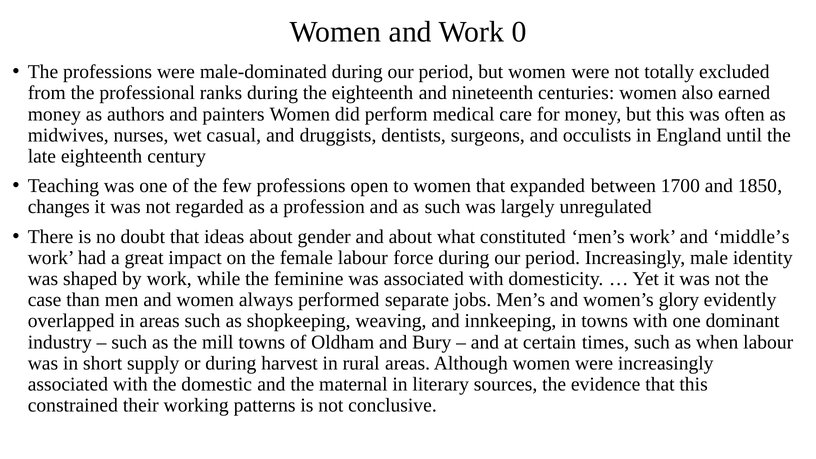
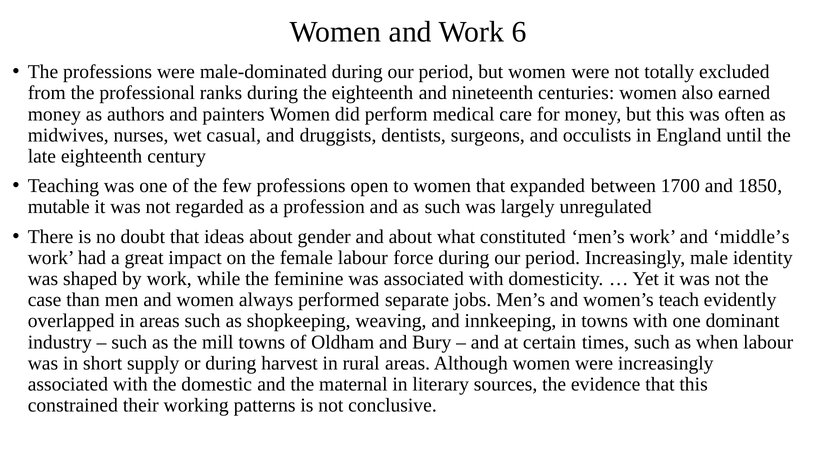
0: 0 -> 6
changes: changes -> mutable
glory: glory -> teach
